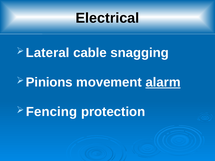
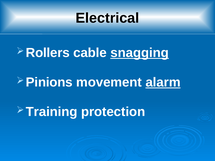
Lateral: Lateral -> Rollers
snagging underline: none -> present
Fencing: Fencing -> Training
